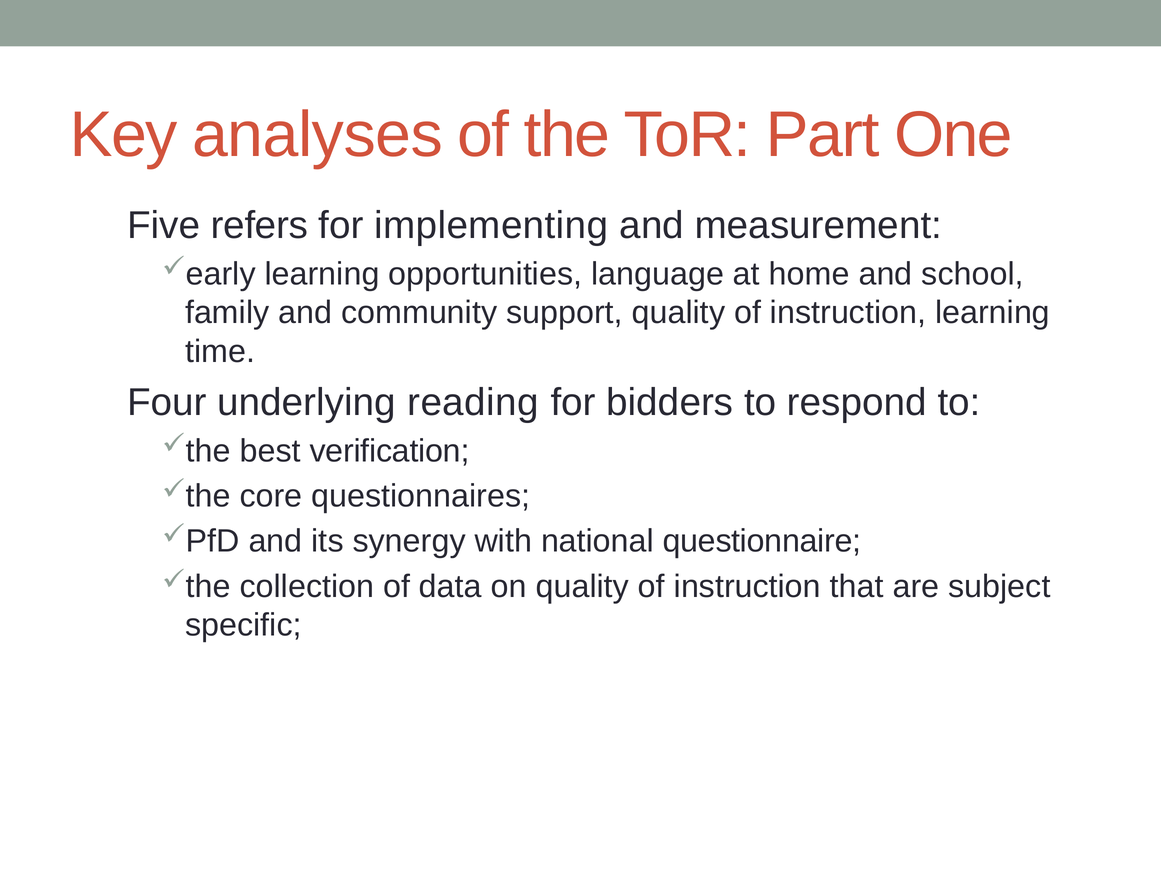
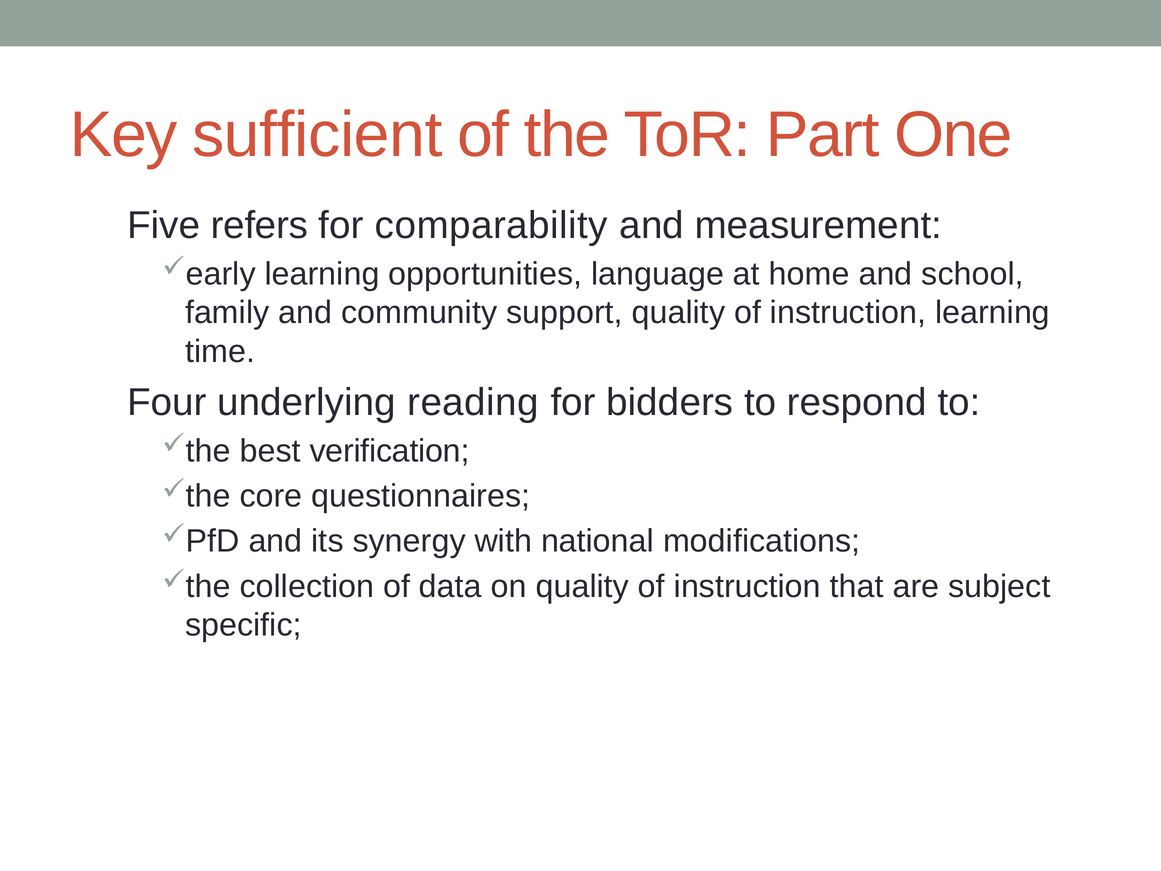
analyses: analyses -> sufficient
implementing: implementing -> comparability
questionnaire: questionnaire -> modifications
